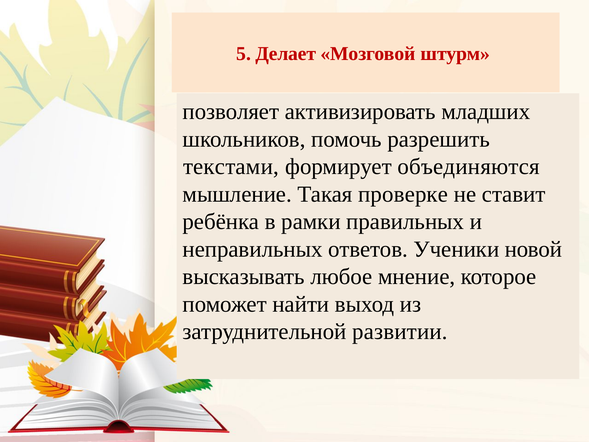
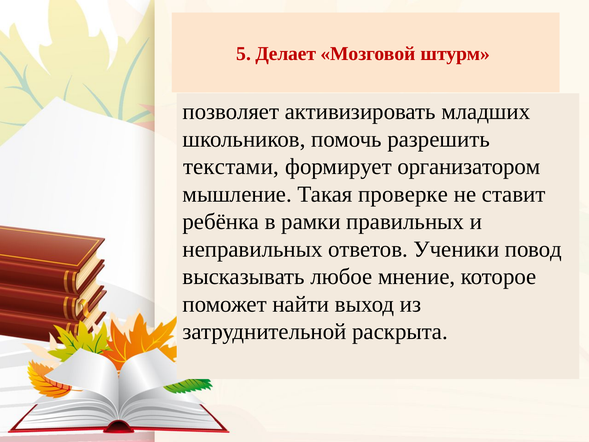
объединяются: объединяются -> организатором
новой: новой -> повод
развитии: развитии -> раскрыта
